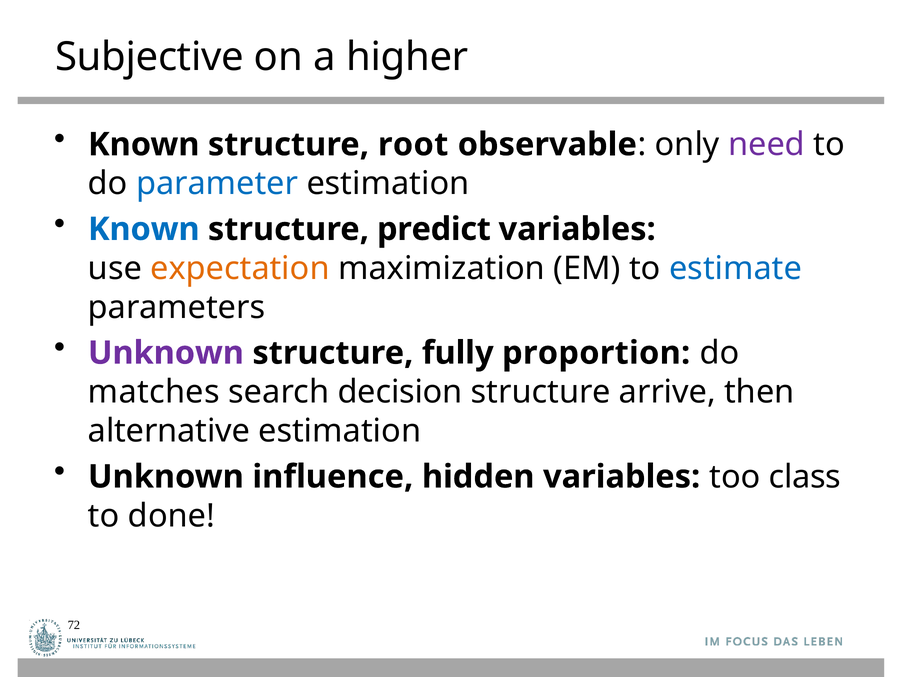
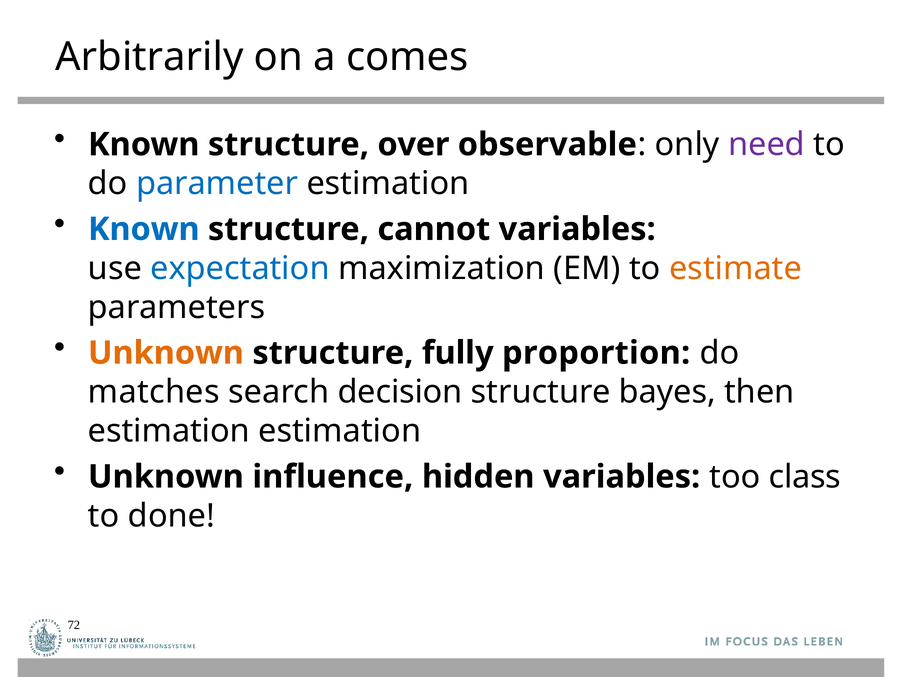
Subjective: Subjective -> Arbitrarily
higher: higher -> comes
root: root -> over
predict: predict -> cannot
expectation colour: orange -> blue
estimate colour: blue -> orange
Unknown at (166, 353) colour: purple -> orange
arrive: arrive -> bayes
alternative at (169, 431): alternative -> estimation
